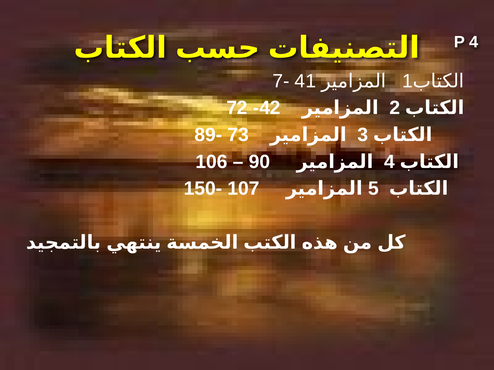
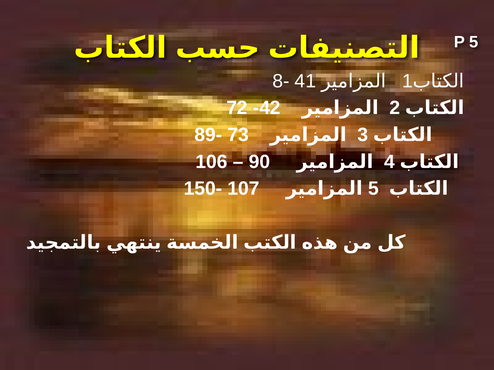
P 4: 4 -> 5
7-: 7- -> 8-
